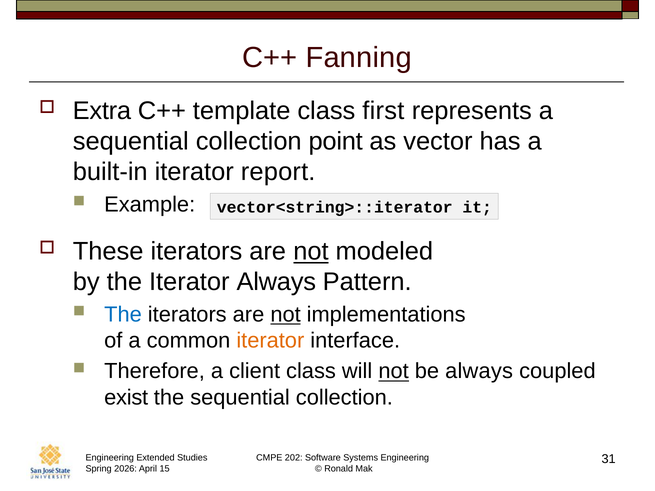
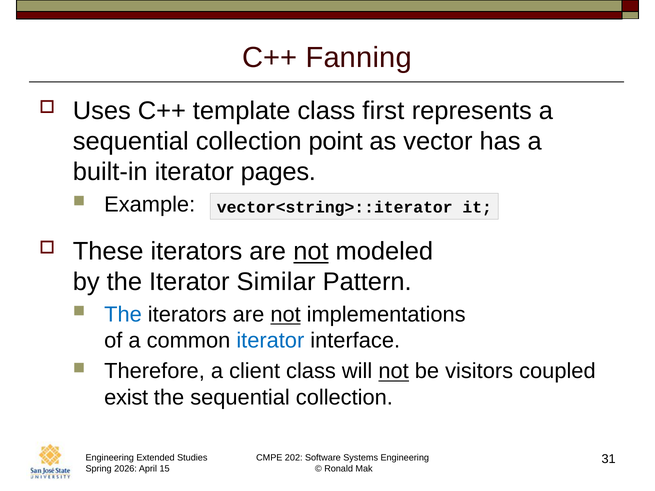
Extra: Extra -> Uses
report: report -> pages
Iterator Always: Always -> Similar
iterator at (270, 341) colour: orange -> blue
be always: always -> visitors
